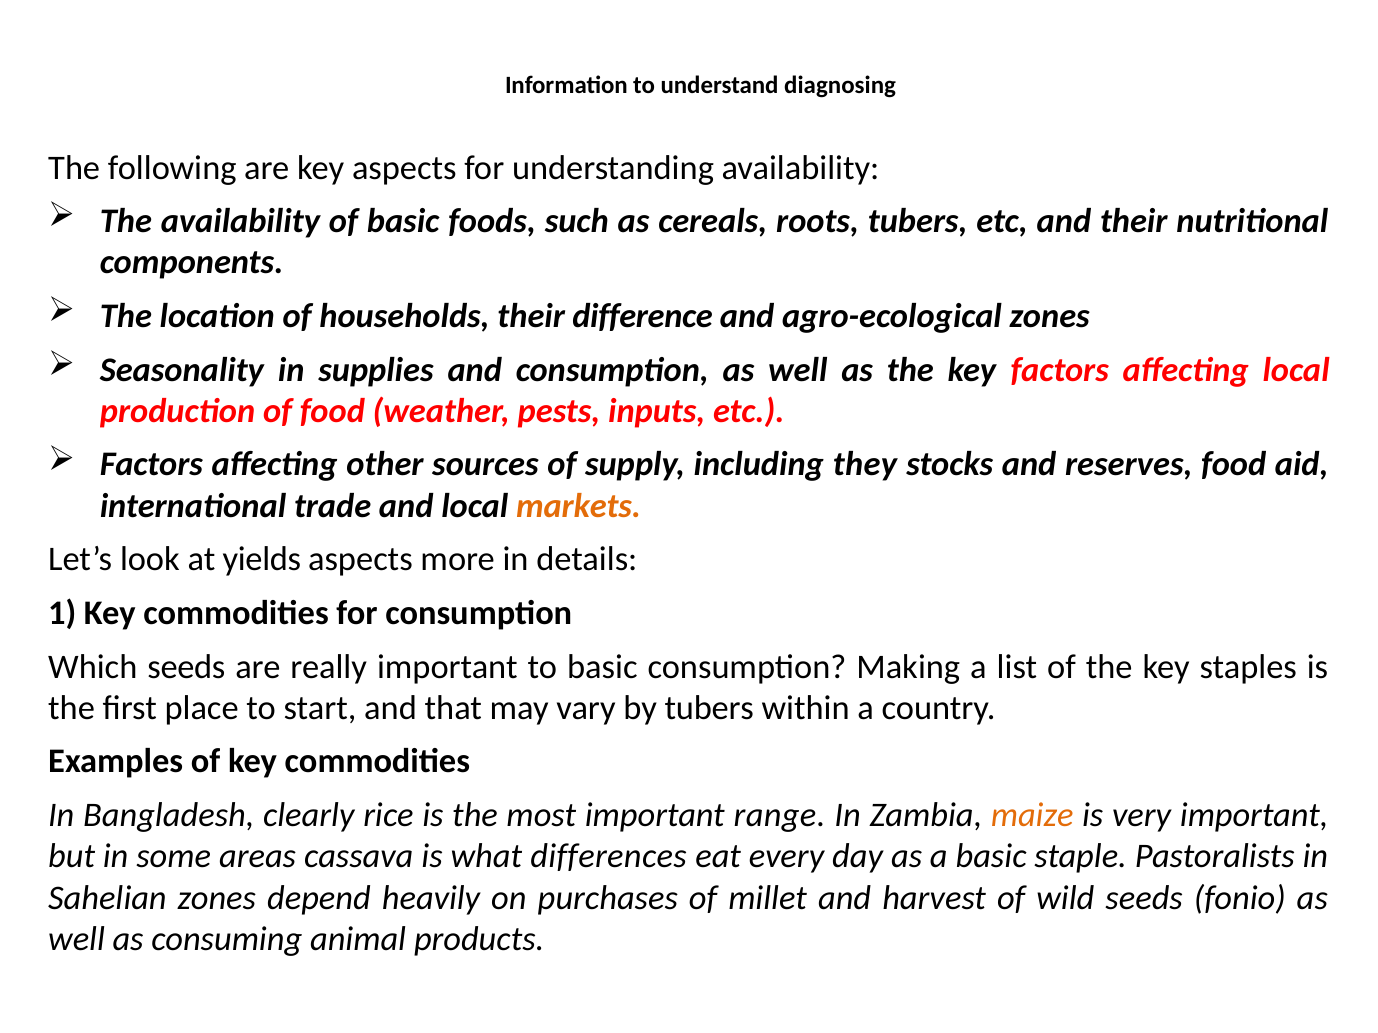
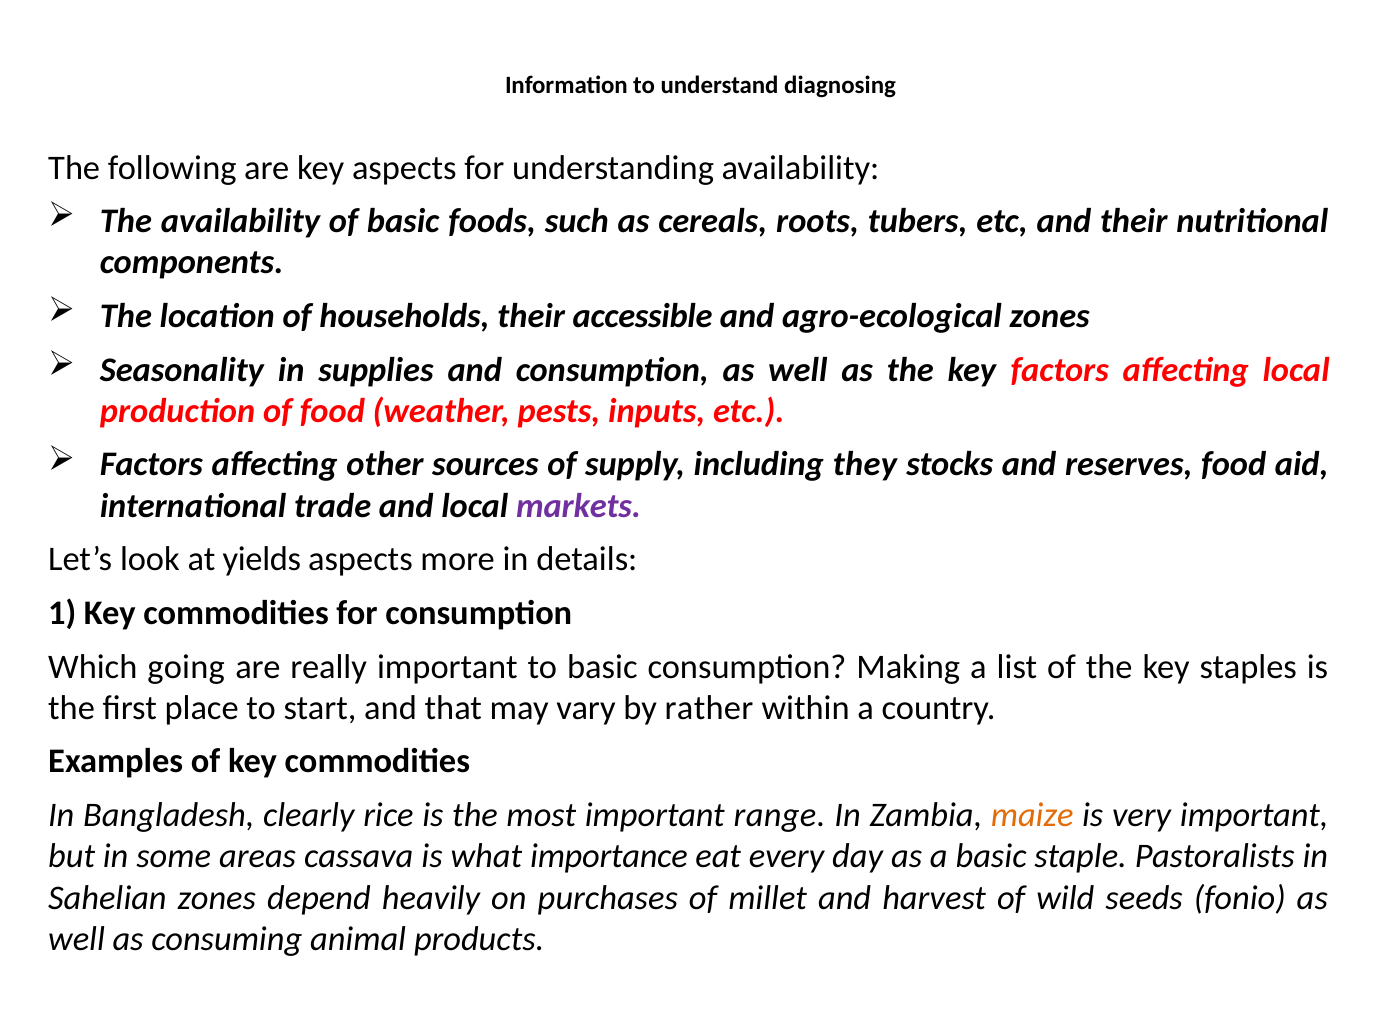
difference: difference -> accessible
markets colour: orange -> purple
Which seeds: seeds -> going
by tubers: tubers -> rather
differences: differences -> importance
